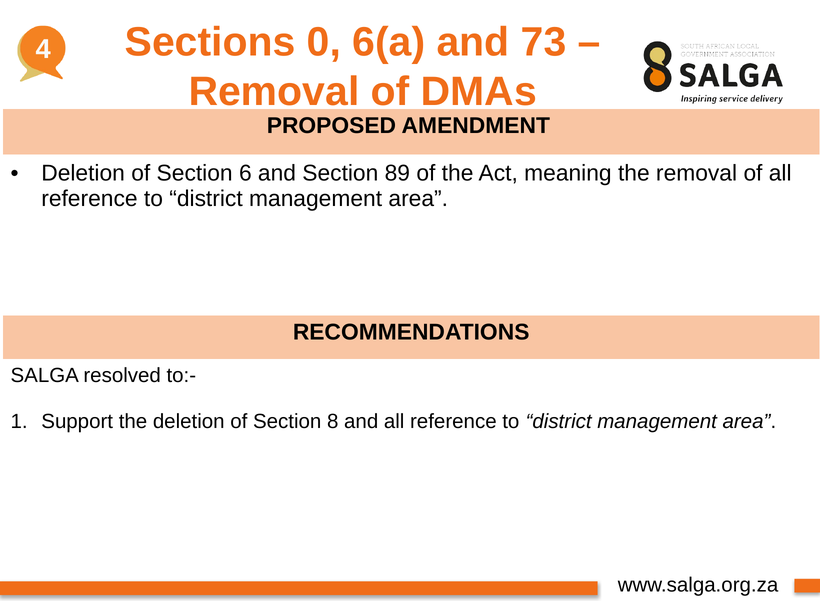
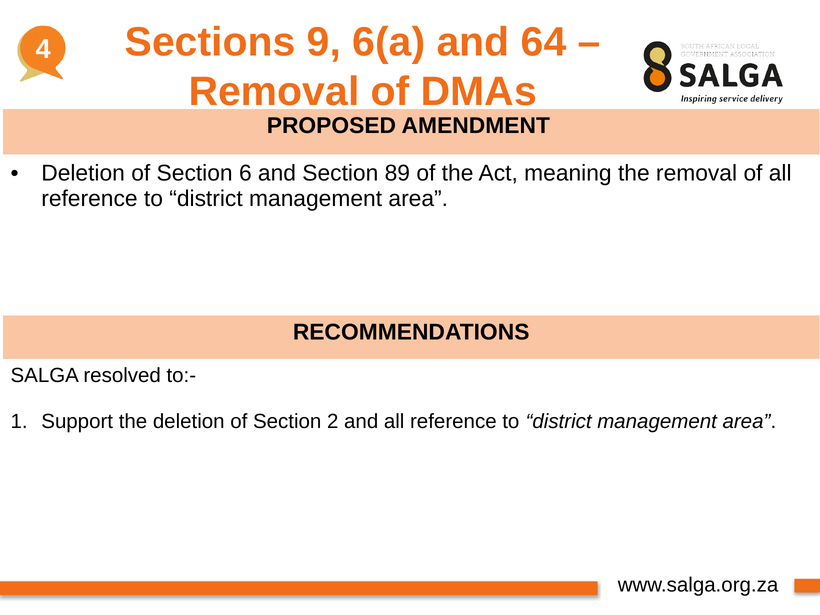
0: 0 -> 9
73: 73 -> 64
8: 8 -> 2
